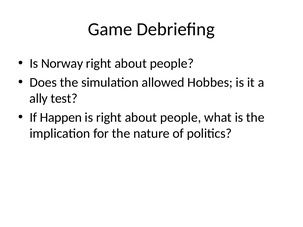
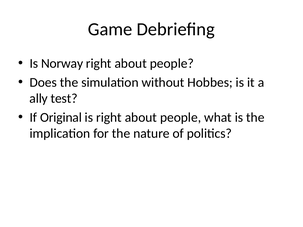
allowed: allowed -> without
Happen: Happen -> Original
